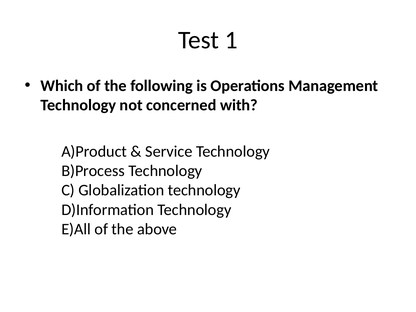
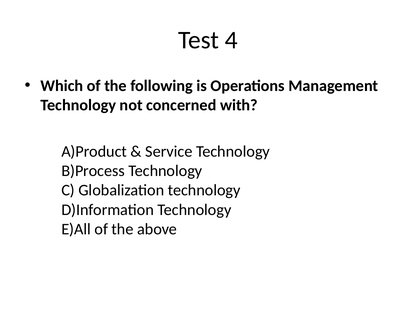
1: 1 -> 4
